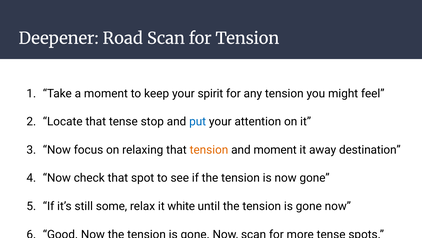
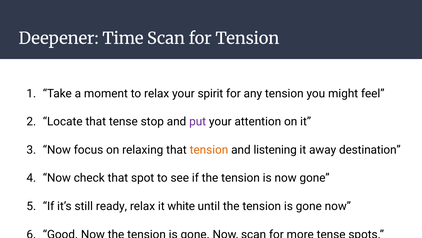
Road: Road -> Time
to keep: keep -> relax
put colour: blue -> purple
and moment: moment -> listening
some: some -> ready
